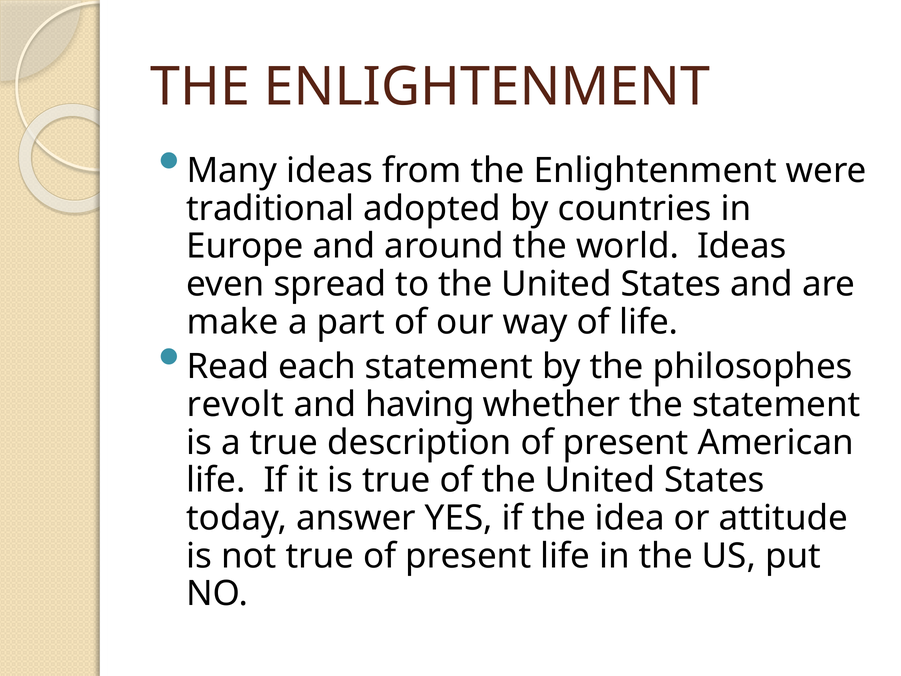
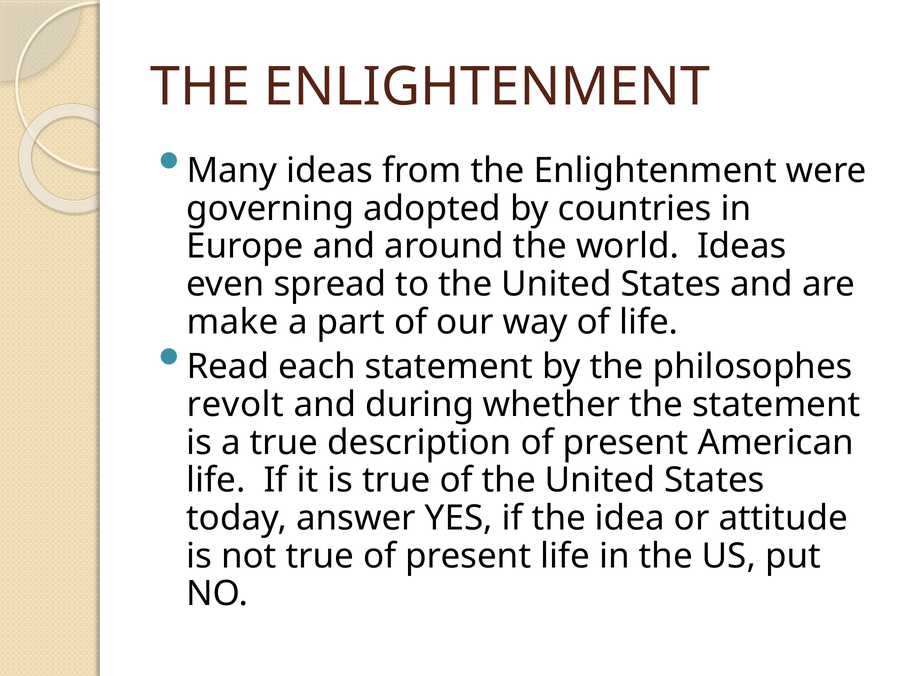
traditional: traditional -> governing
having: having -> during
